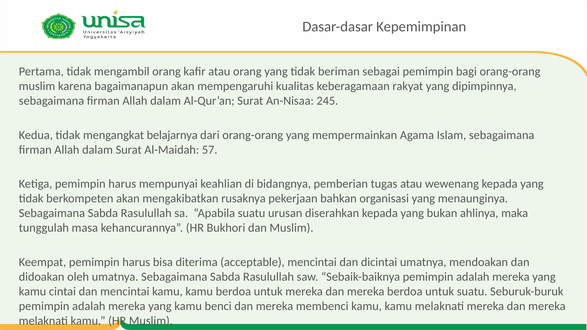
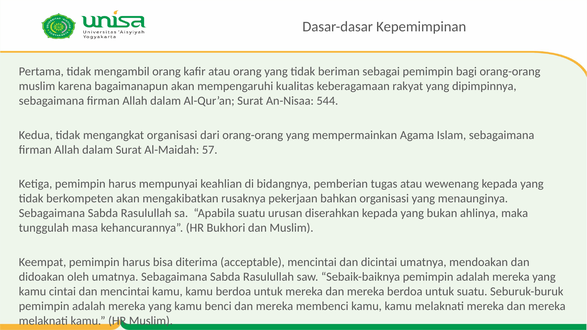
245: 245 -> 544
mengangkat belajarnya: belajarnya -> organisasi
